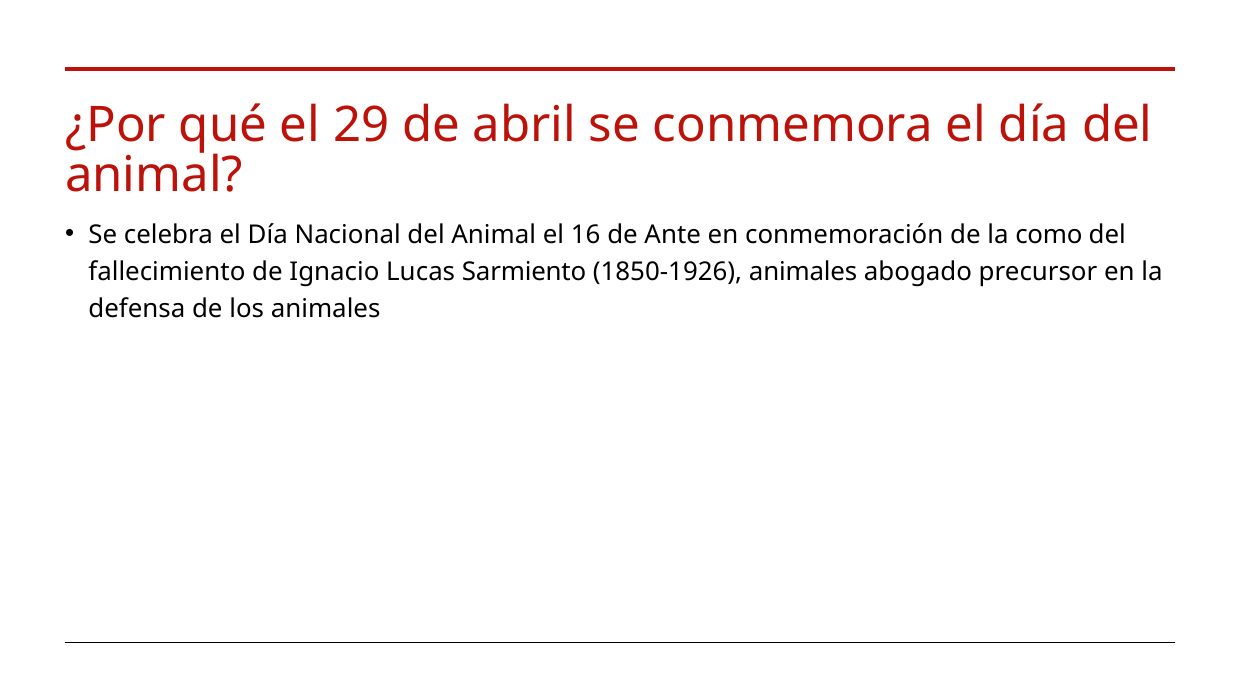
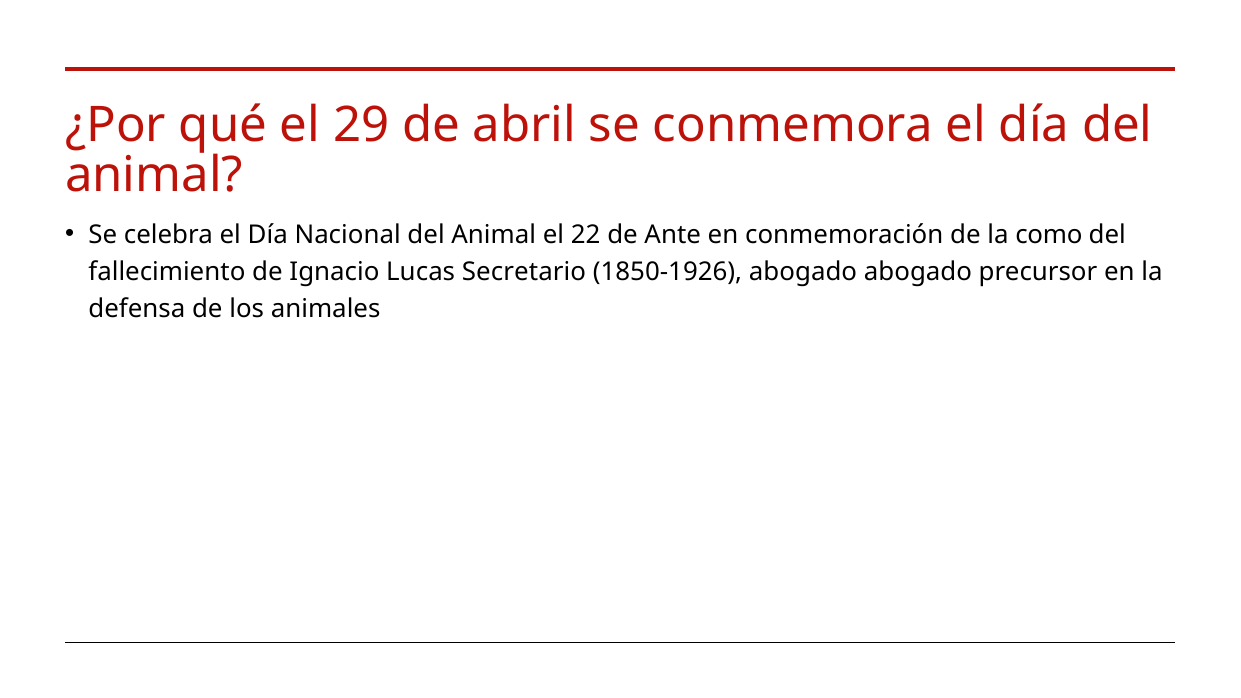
16: 16 -> 22
Sarmiento: Sarmiento -> Secretario
1850-1926 animales: animales -> abogado
